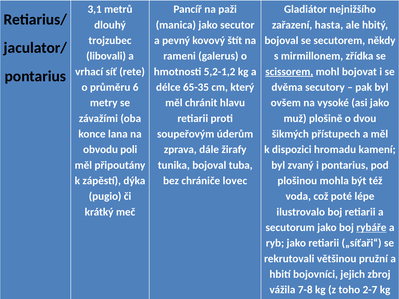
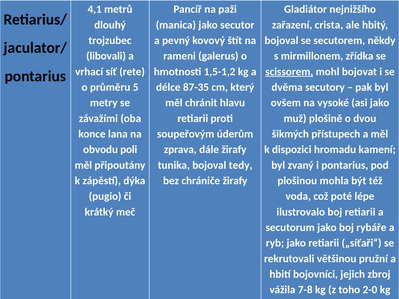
3,1: 3,1 -> 4,1
hasta: hasta -> crista
5,2-1,2: 5,2-1,2 -> 1,5-1,2
6: 6 -> 5
65-35: 65-35 -> 87-35
tuba: tuba -> tedy
chrániče lovec: lovec -> žirafy
rybáře underline: present -> none
2-7: 2-7 -> 2-0
